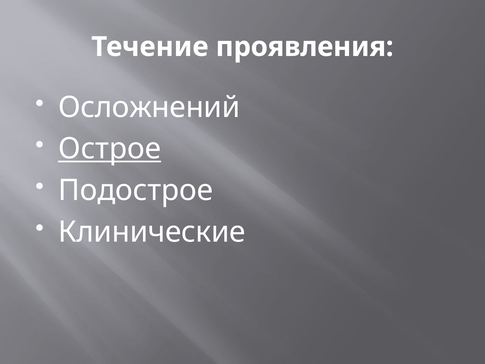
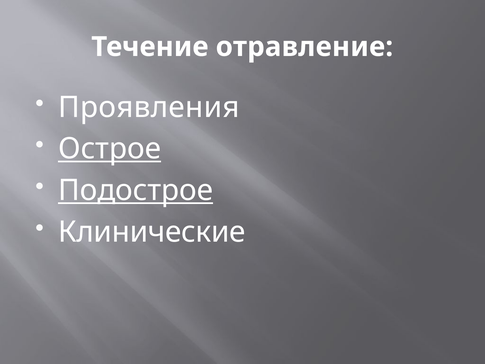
проявления: проявления -> отравление
Осложнений: Осложнений -> Проявления
Подострое underline: none -> present
